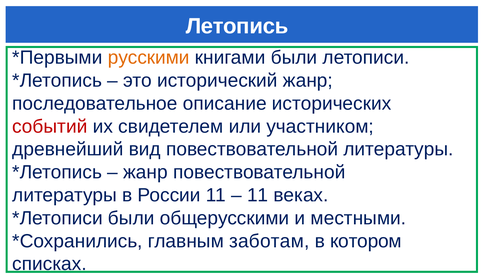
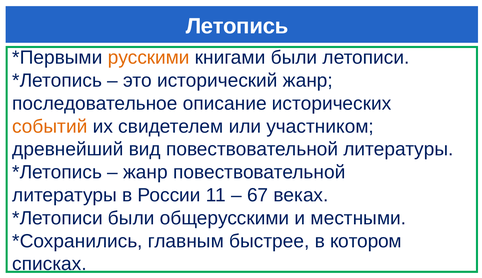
событий colour: red -> orange
11 at (258, 195): 11 -> 67
заботам: заботам -> быстрее
